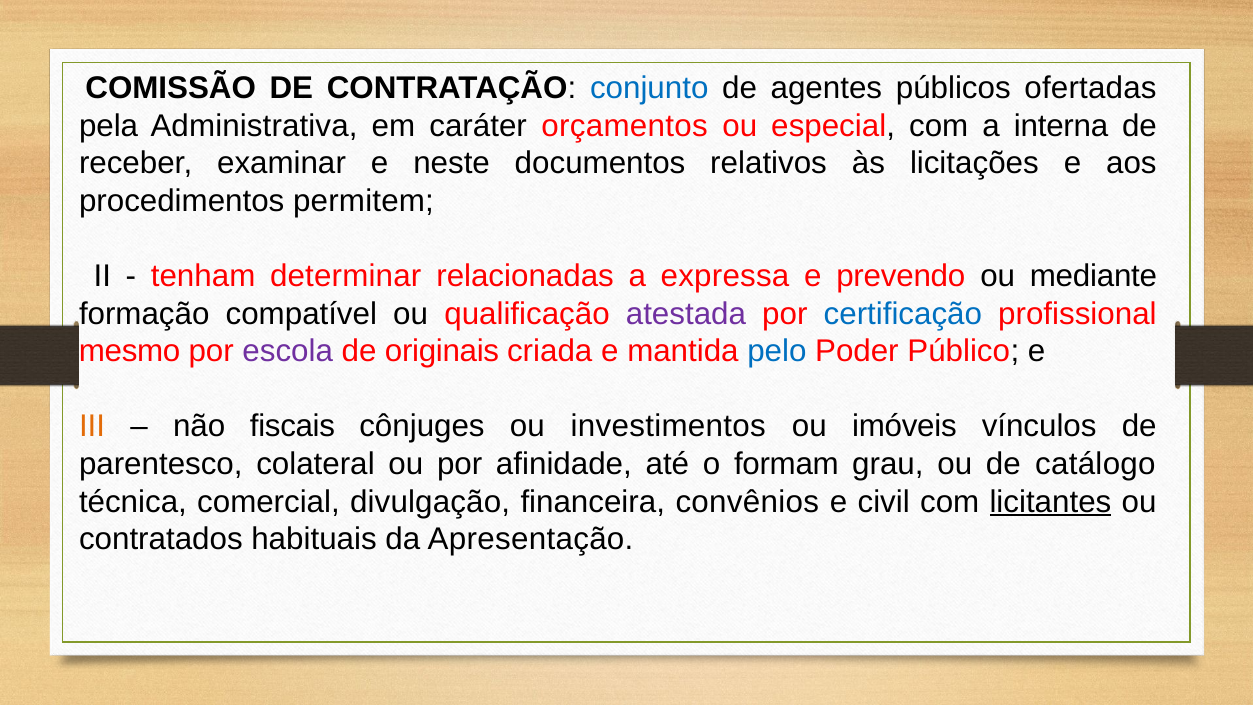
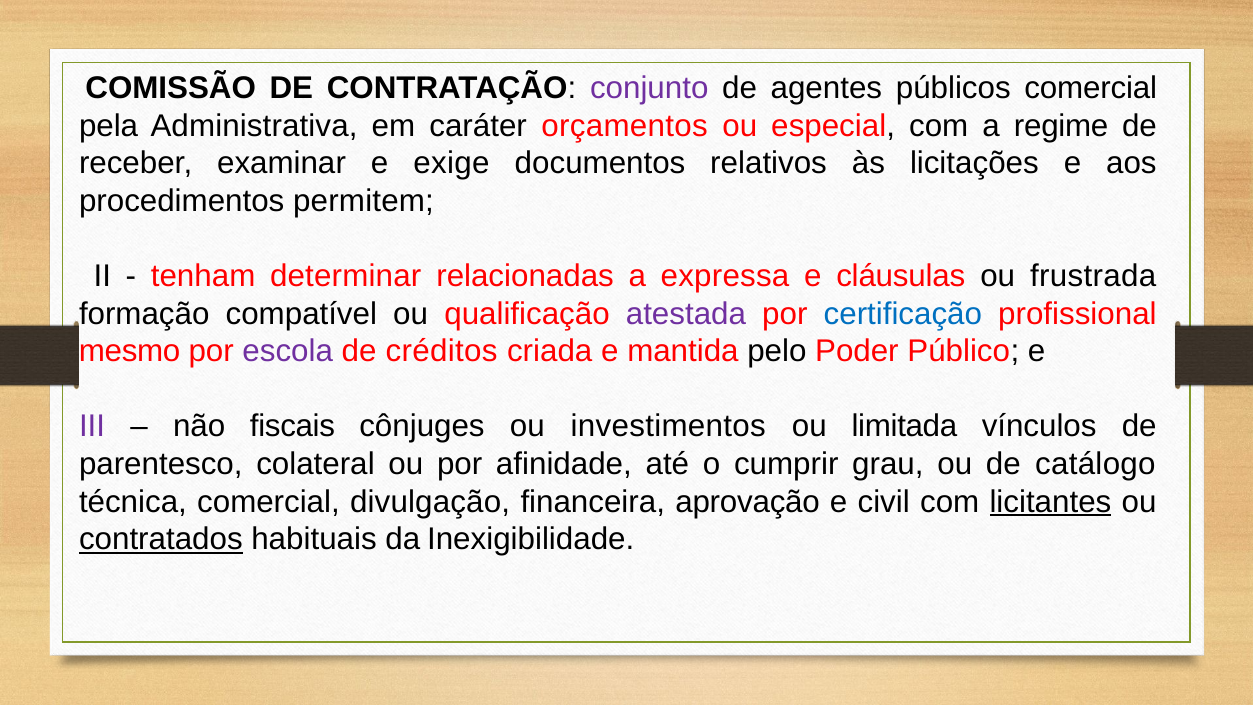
conjunto colour: blue -> purple
públicos ofertadas: ofertadas -> comercial
interna: interna -> regime
neste: neste -> exige
prevendo: prevendo -> cláusulas
mediante: mediante -> frustrada
originais: originais -> créditos
pelo colour: blue -> black
III colour: orange -> purple
imóveis: imóveis -> limitada
formam: formam -> cumprir
convênios: convênios -> aprovação
contratados underline: none -> present
Apresentação: Apresentação -> Inexigibilidade
